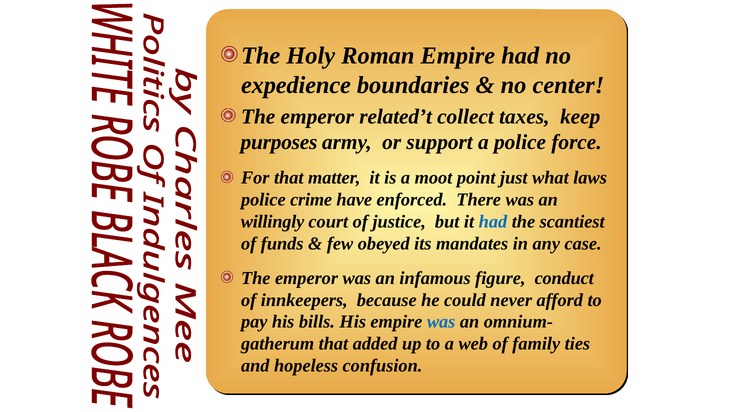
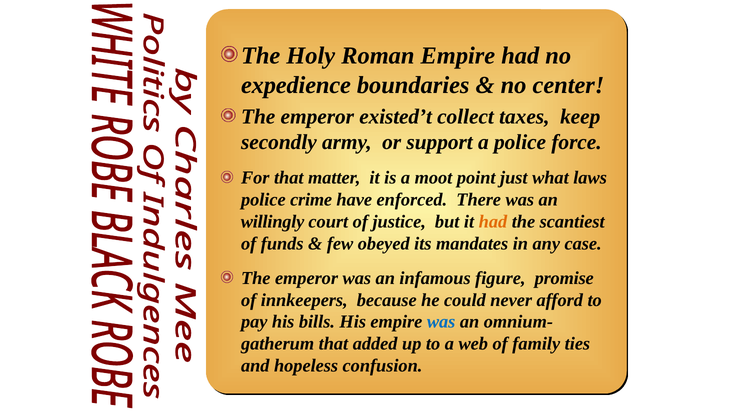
related’t: related’t -> existed’t
purposes: purposes -> secondly
had at (493, 222) colour: blue -> orange
conduct: conduct -> promise
